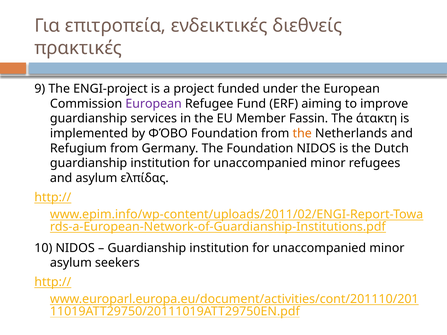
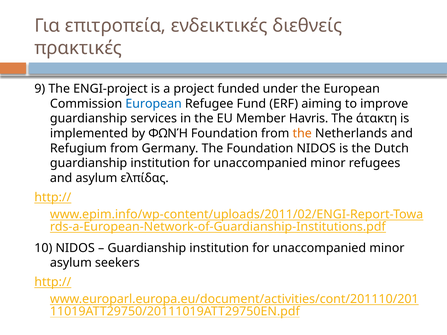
European at (154, 104) colour: purple -> blue
Fassin: Fassin -> Havris
ΦΌΒΟ: ΦΌΒΟ -> ΦΩΝΉ
